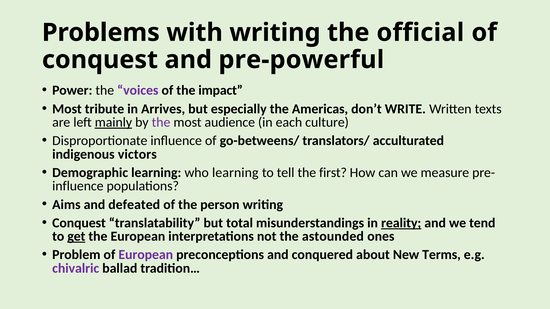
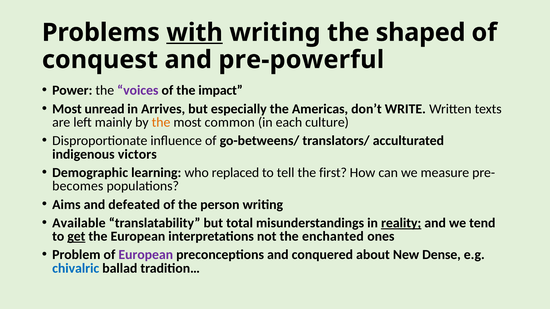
with underline: none -> present
official: official -> shaped
tribute: tribute -> unread
mainly underline: present -> none
the at (161, 122) colour: purple -> orange
audience: audience -> common
who learning: learning -> replaced
influence at (78, 186): influence -> becomes
Conquest at (79, 223): Conquest -> Available
astounded: astounded -> enchanted
Terms: Terms -> Dense
chivalric colour: purple -> blue
